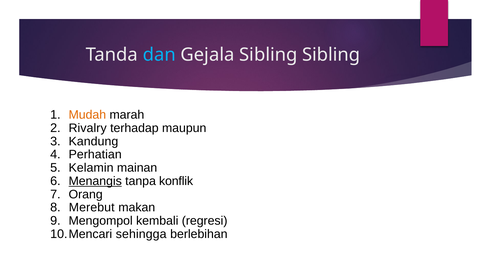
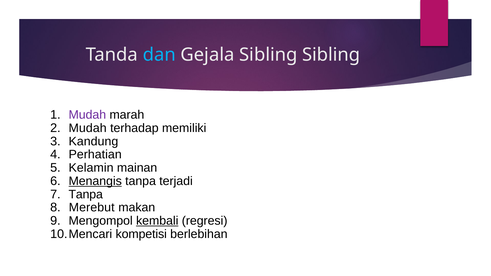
Mudah at (87, 115) colour: orange -> purple
Rivalry at (88, 128): Rivalry -> Mudah
maupun: maupun -> memiliki
konflik: konflik -> terjadi
Orang at (86, 194): Orang -> Tanpa
kembali underline: none -> present
sehingga: sehingga -> kompetisi
